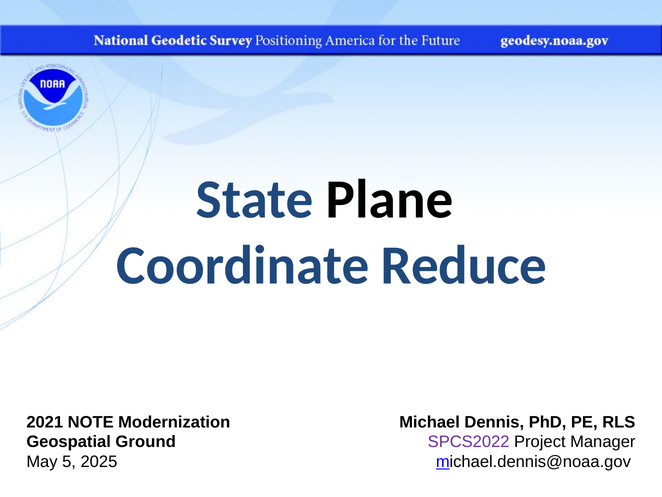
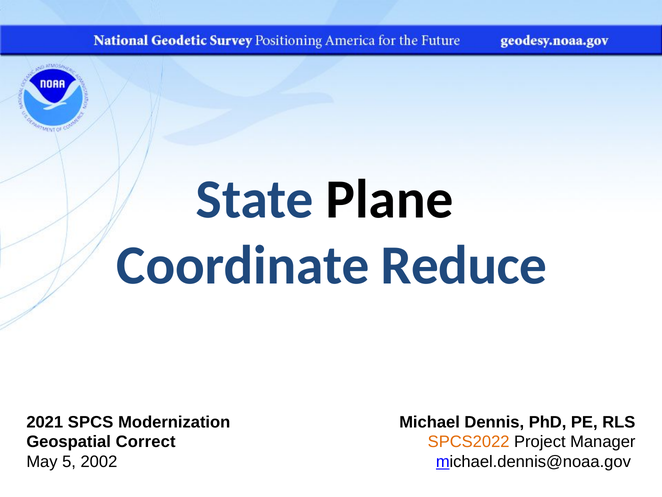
NOTE: NOTE -> SPCS
Ground: Ground -> Correct
SPCS2022 colour: purple -> orange
2025: 2025 -> 2002
